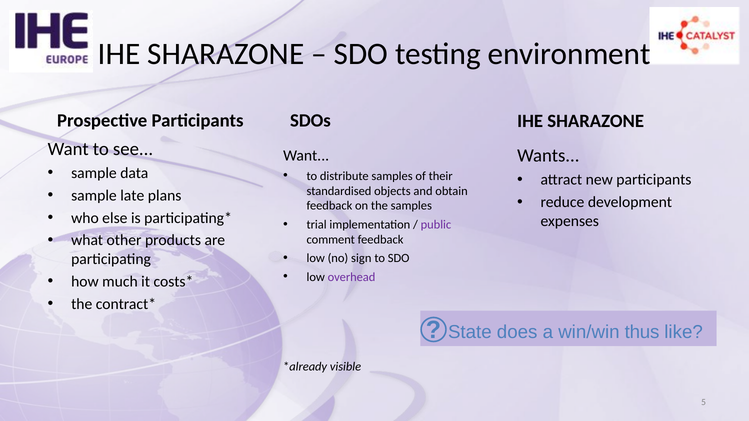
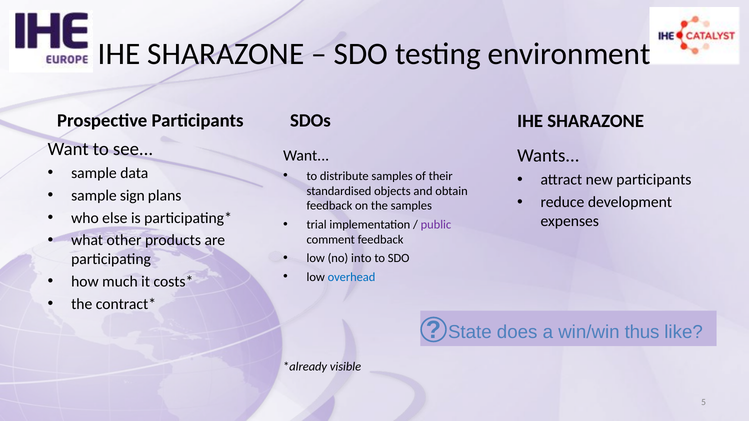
late: late -> sign
sign: sign -> into
overhead colour: purple -> blue
